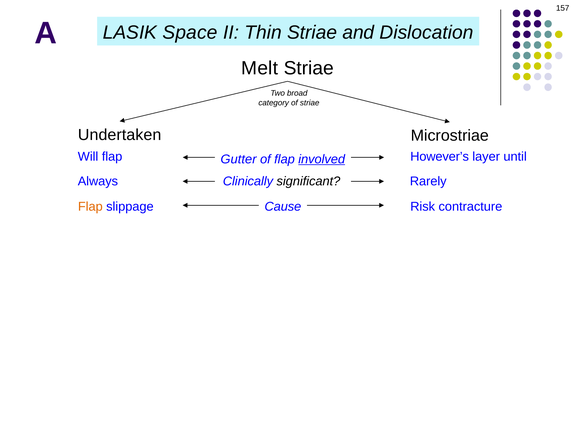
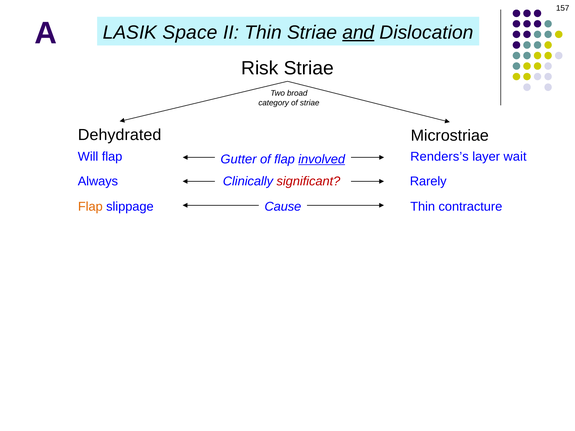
and underline: none -> present
Melt: Melt -> Risk
Undertaken: Undertaken -> Dehydrated
However’s: However’s -> Renders’s
until: until -> wait
significant colour: black -> red
slippage Risk: Risk -> Thin
